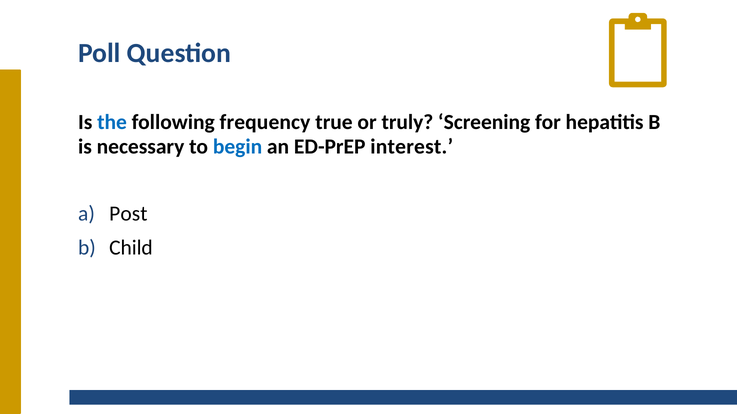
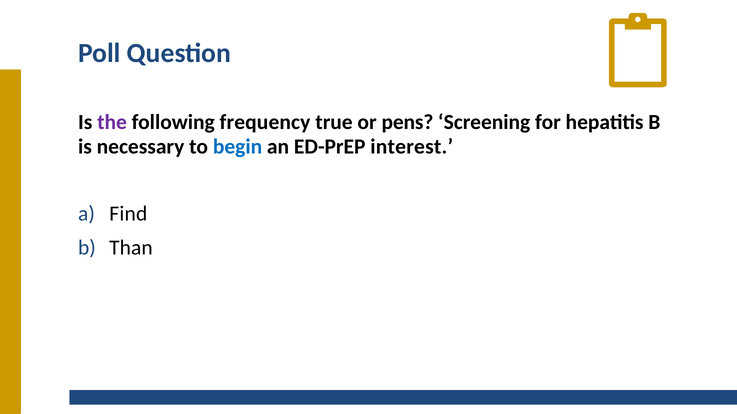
the colour: blue -> purple
truly: truly -> pens
Post: Post -> Find
Child: Child -> Than
